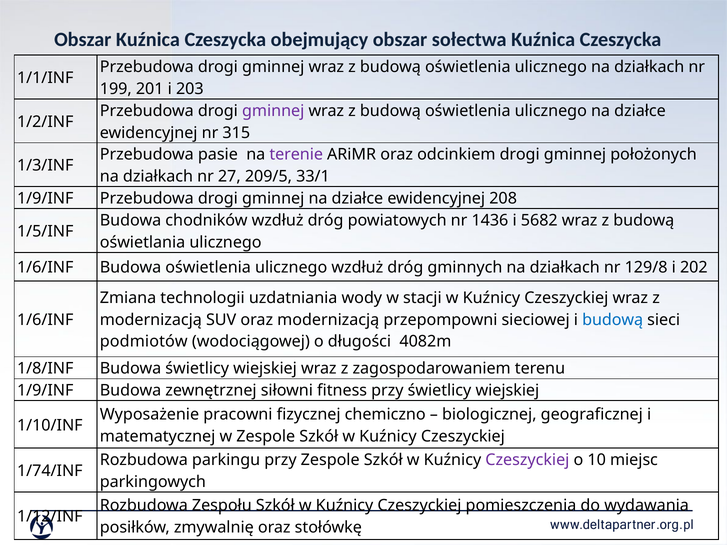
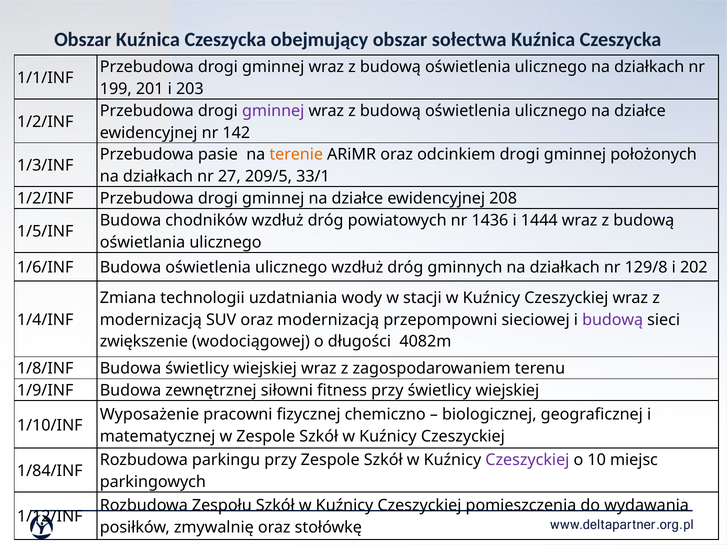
315: 315 -> 142
terenie colour: purple -> orange
1/9/INF at (45, 199): 1/9/INF -> 1/2/INF
5682: 5682 -> 1444
1/6/INF at (45, 320): 1/6/INF -> 1/4/INF
budową at (613, 320) colour: blue -> purple
podmiotów: podmiotów -> zwiększenie
1/74/INF: 1/74/INF -> 1/84/INF
